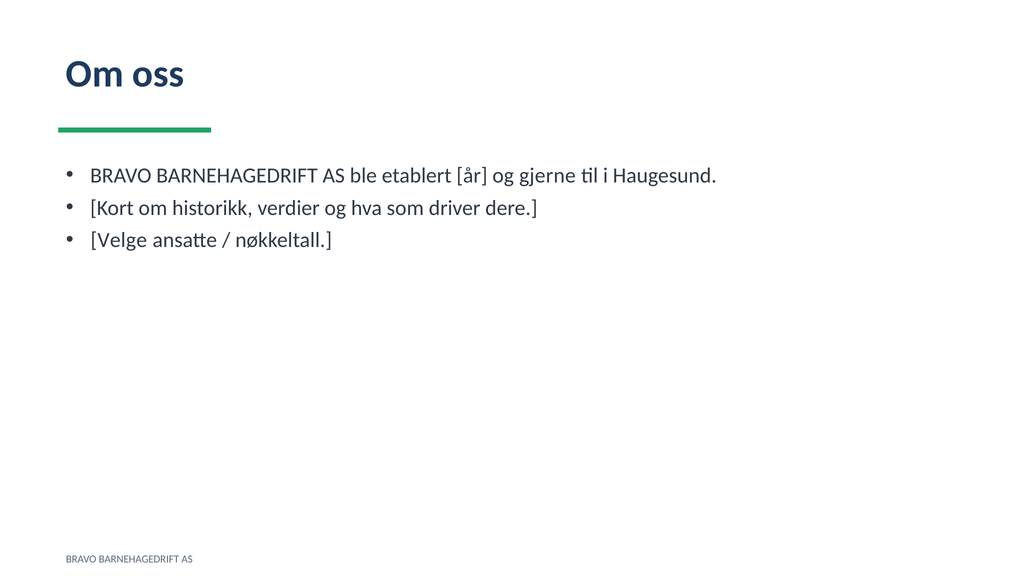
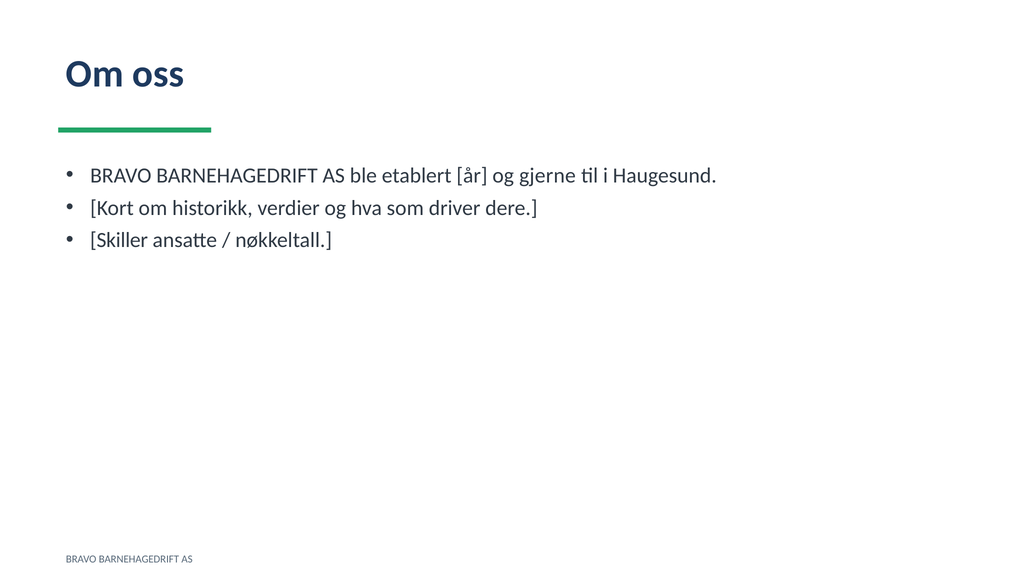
Velge: Velge -> Skiller
